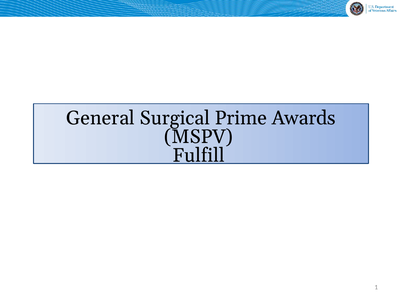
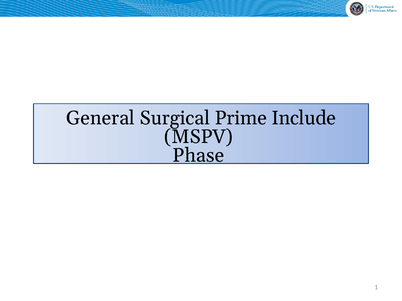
Awards: Awards -> Include
Fulfill: Fulfill -> Phase
